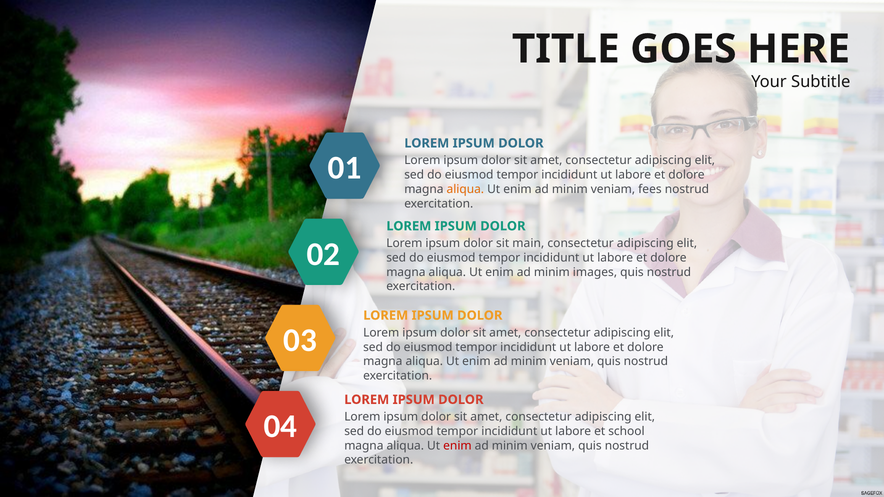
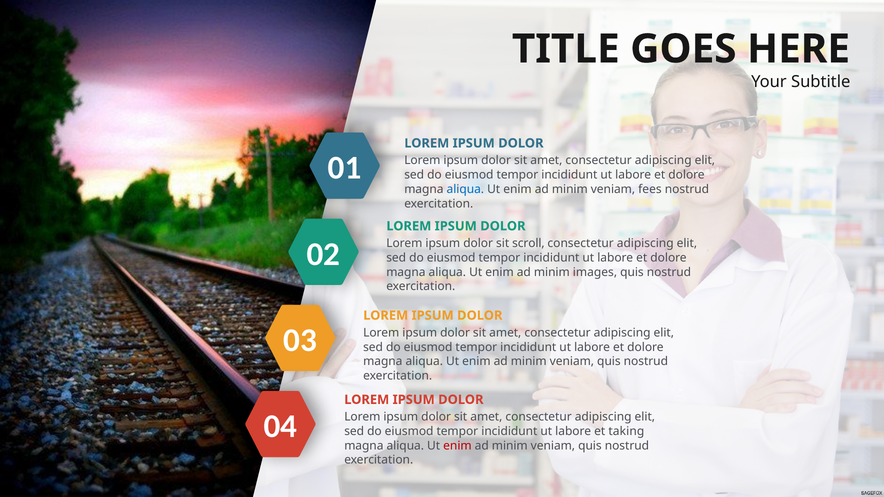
aliqua at (465, 189) colour: orange -> blue
main: main -> scroll
school: school -> taking
